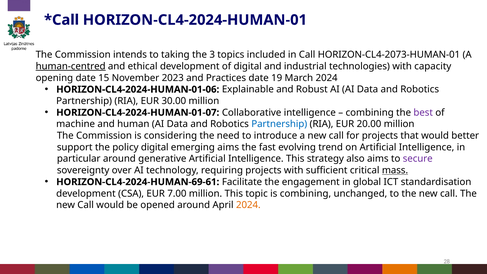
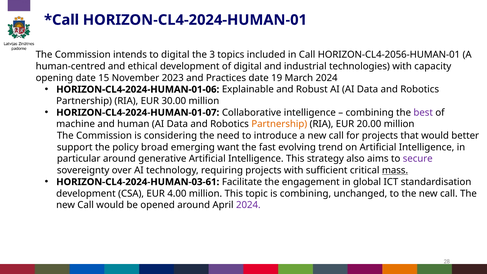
to taking: taking -> digital
HORIZON-CL4-2073-HUMAN-01: HORIZON-CL4-2073-HUMAN-01 -> HORIZON-CL4-2056-HUMAN-01
human-centred underline: present -> none
Partnership at (279, 124) colour: blue -> orange
policy digital: digital -> broad
emerging aims: aims -> want
HORIZON-CL4-2024-HUMAN-69-61: HORIZON-CL4-2024-HUMAN-69-61 -> HORIZON-CL4-2024-HUMAN-03-61
7.00: 7.00 -> 4.00
2024 at (248, 205) colour: orange -> purple
